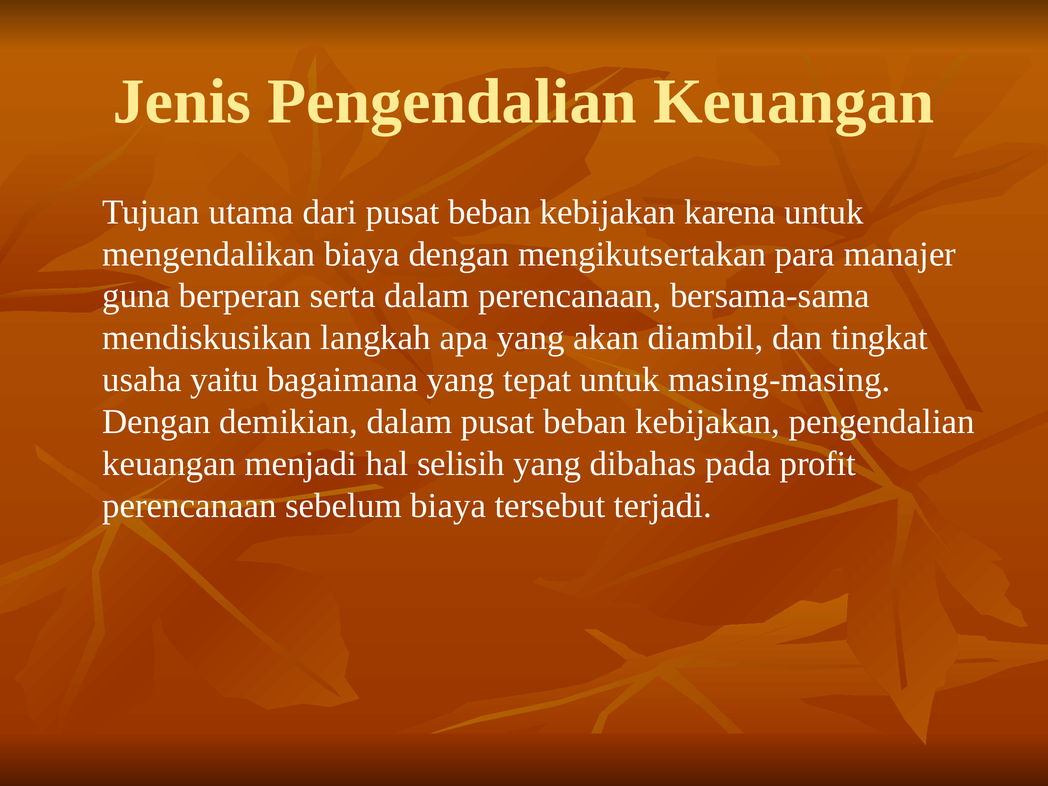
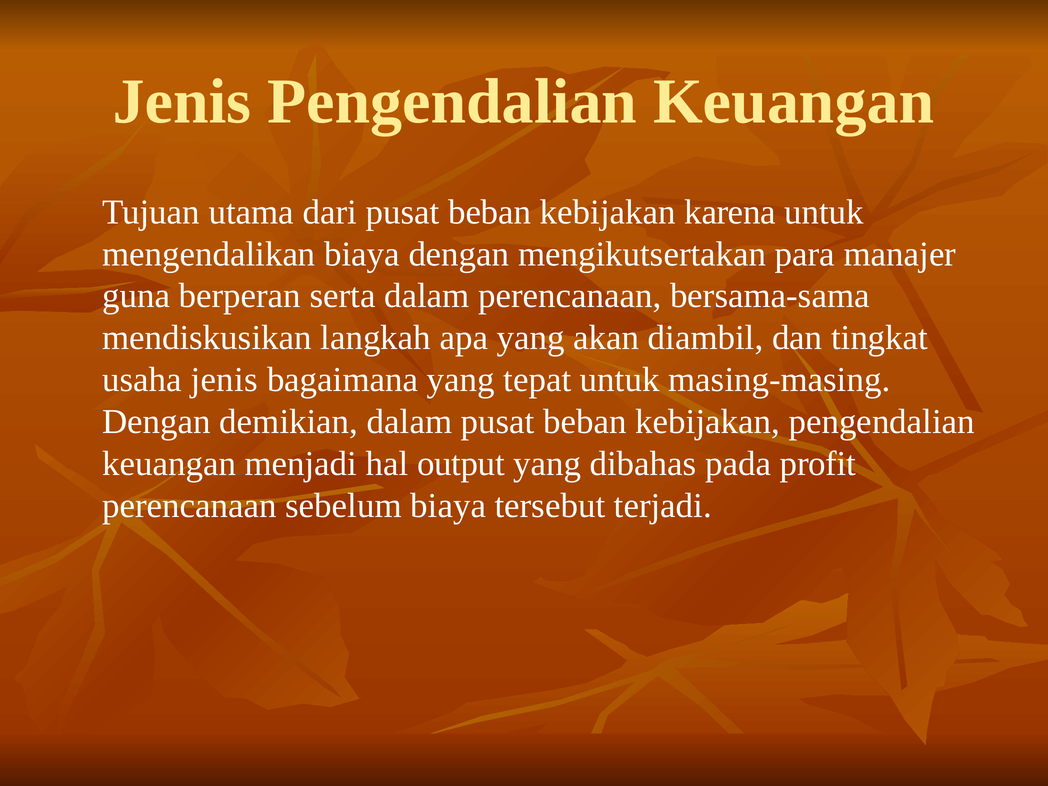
usaha yaitu: yaitu -> jenis
selisih: selisih -> output
